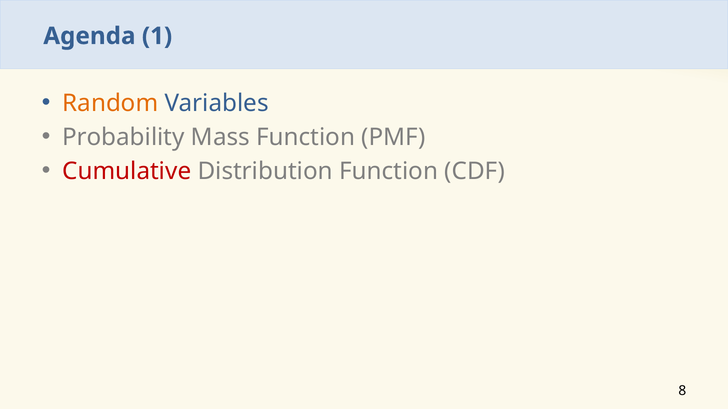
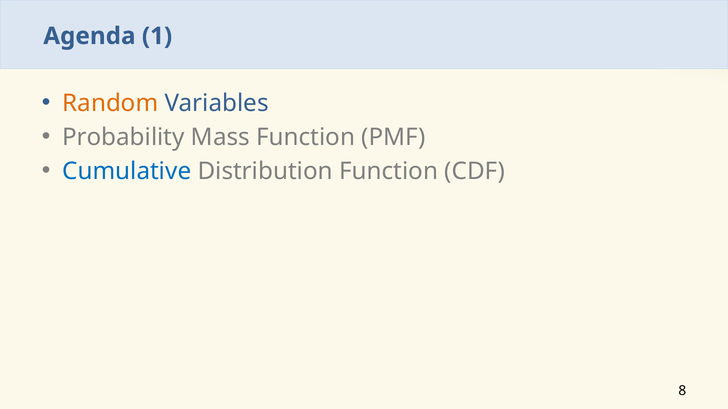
Cumulative colour: red -> blue
